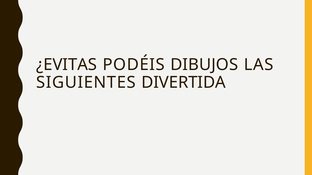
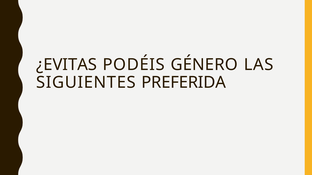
DIBUJOS: DIBUJOS -> GÉNERO
DIVERTIDA: DIVERTIDA -> PREFERIDA
